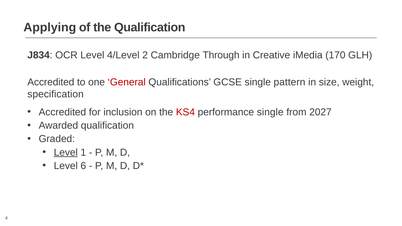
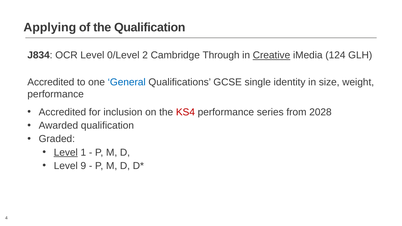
4/Level: 4/Level -> 0/Level
Creative underline: none -> present
170: 170 -> 124
General colour: red -> blue
pattern: pattern -> identity
specification at (56, 94): specification -> performance
performance single: single -> series
2027: 2027 -> 2028
6: 6 -> 9
